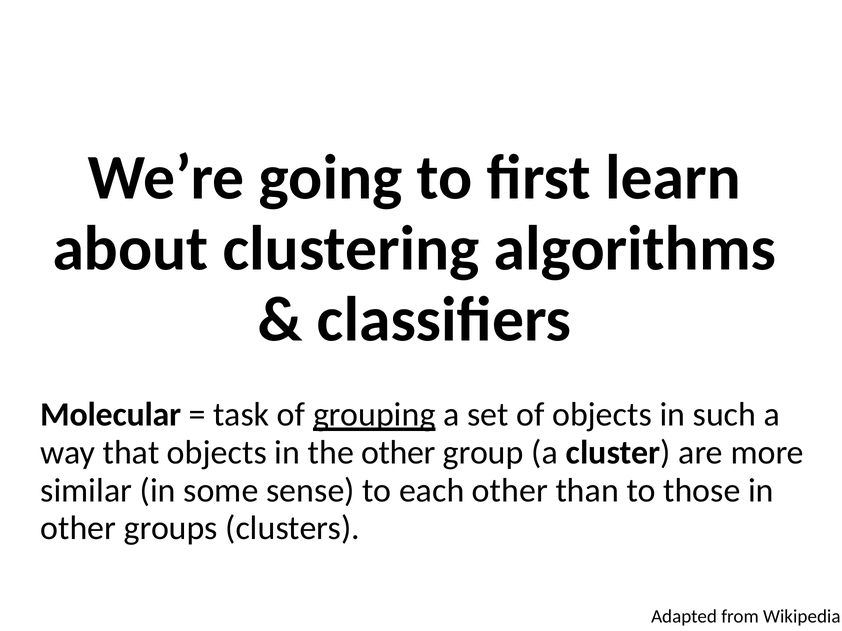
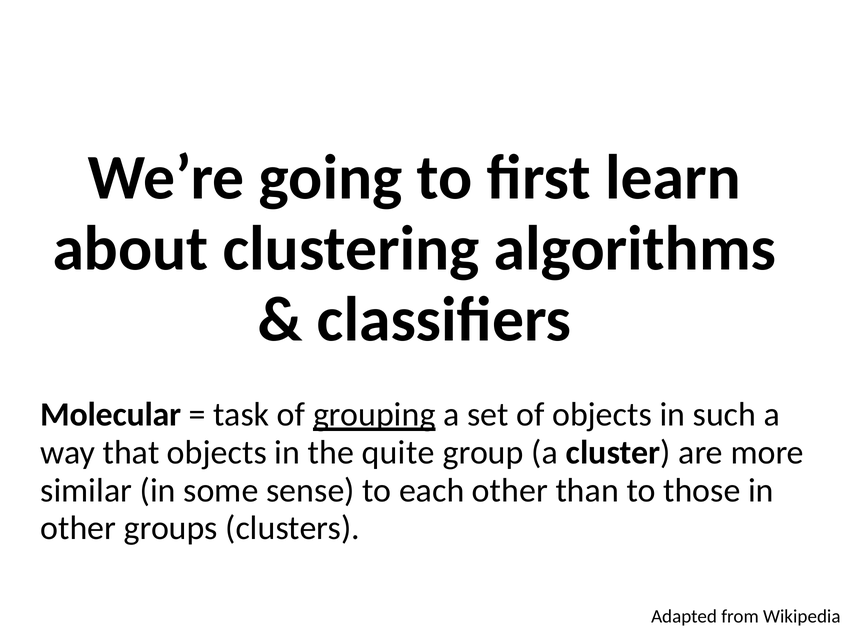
the other: other -> quite
